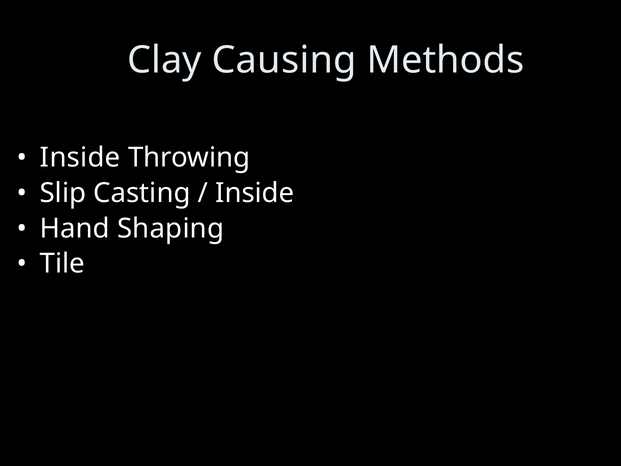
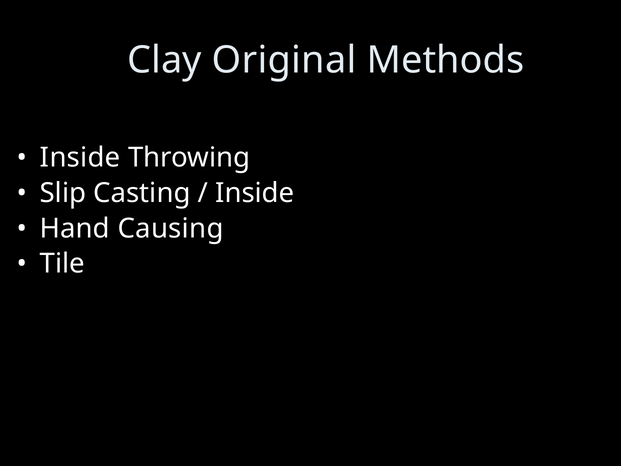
Causing: Causing -> Original
Shaping: Shaping -> Causing
